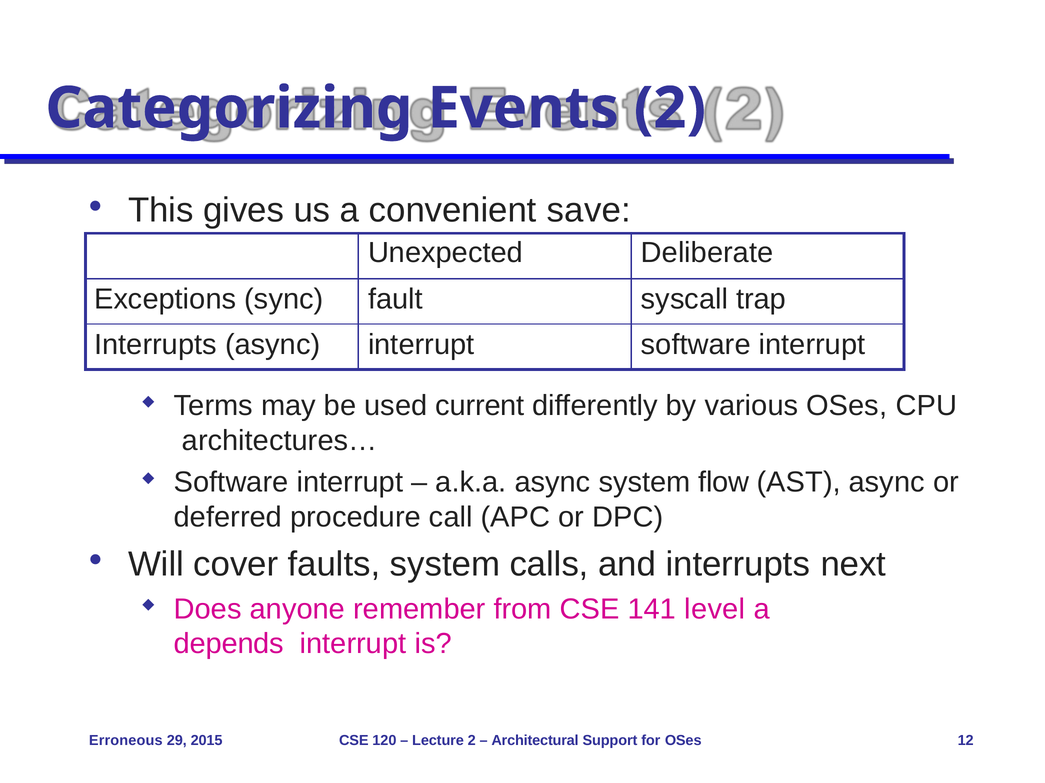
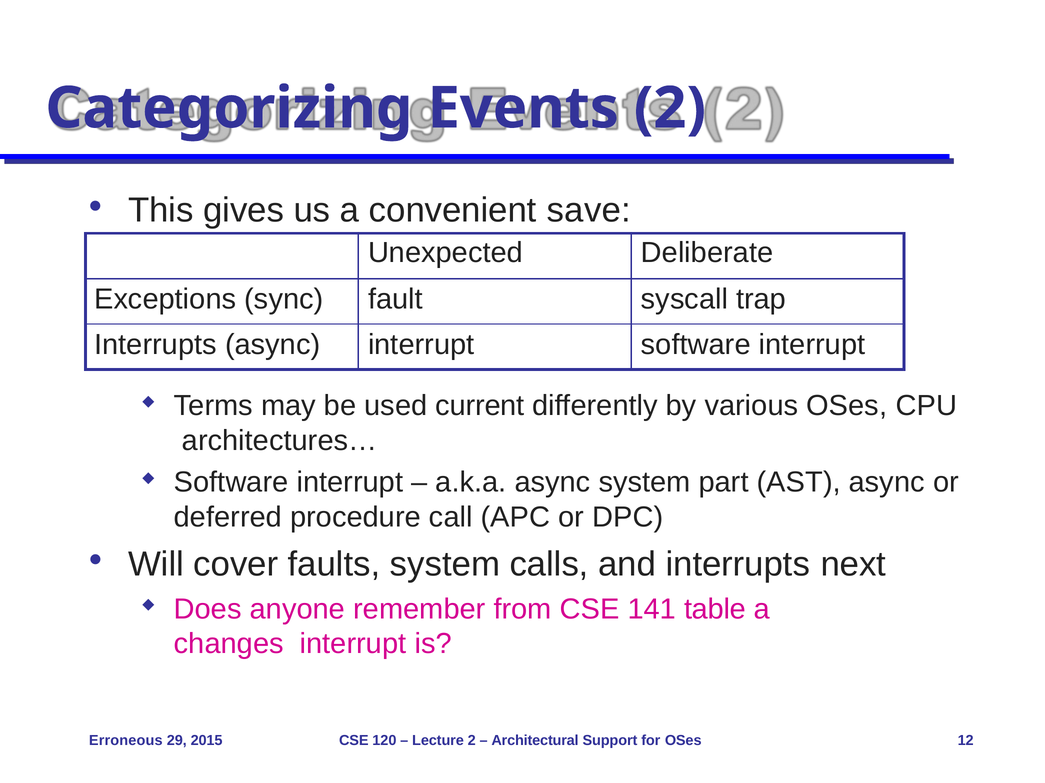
flow: flow -> part
level: level -> table
depends: depends -> changes
